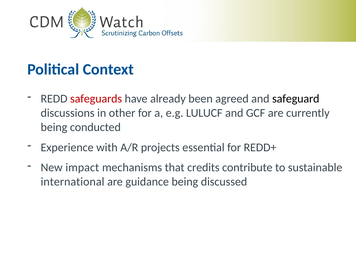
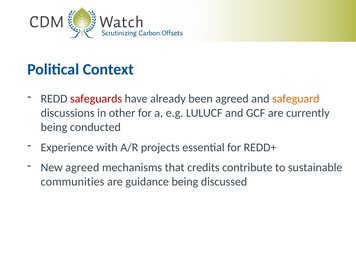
safeguard colour: black -> orange
New impact: impact -> agreed
international: international -> communities
